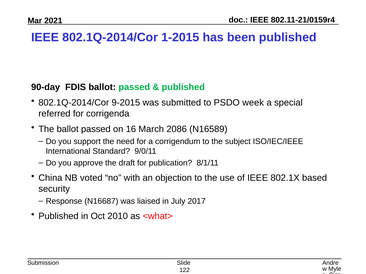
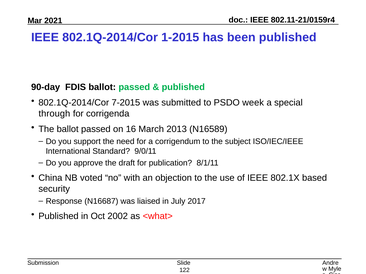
9-2015: 9-2015 -> 7-2015
referred: referred -> through
2086: 2086 -> 2013
2010: 2010 -> 2002
